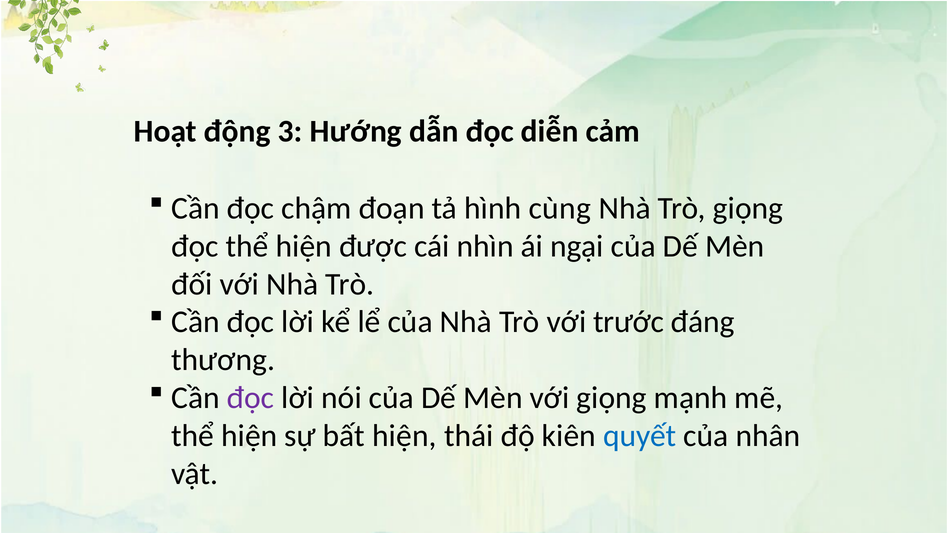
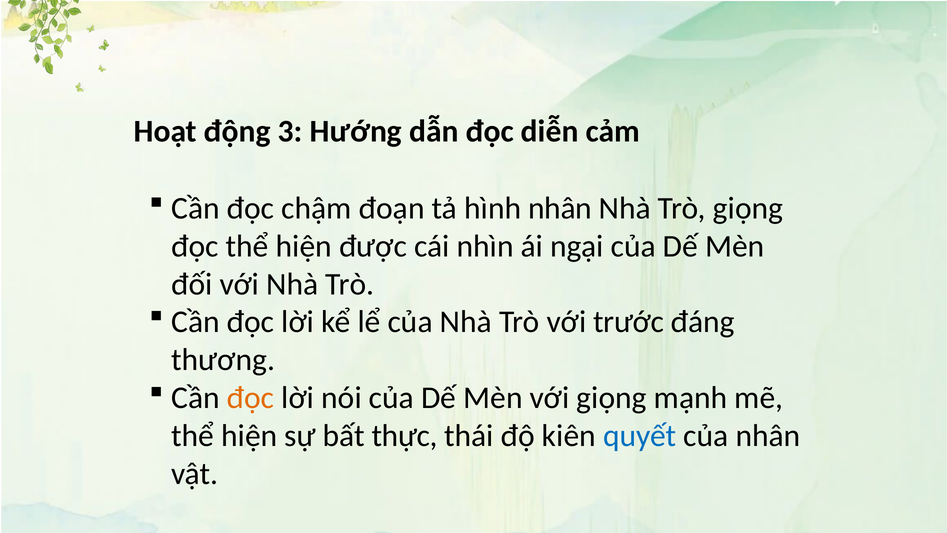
hình cùng: cùng -> nhân
đọc at (251, 398) colour: purple -> orange
bất hiện: hiện -> thực
